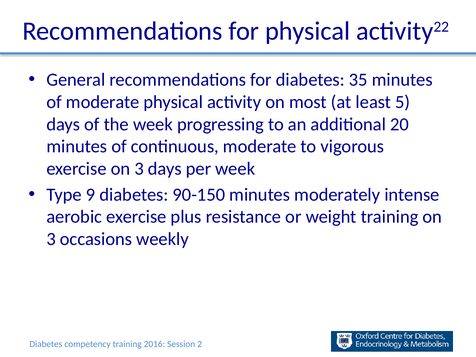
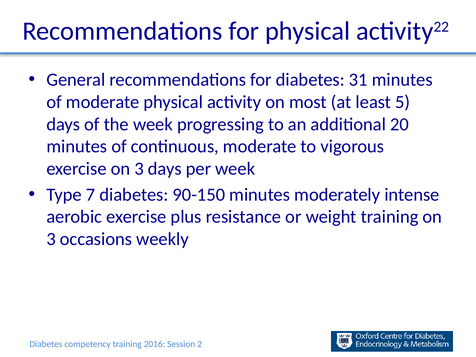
35: 35 -> 31
9: 9 -> 7
